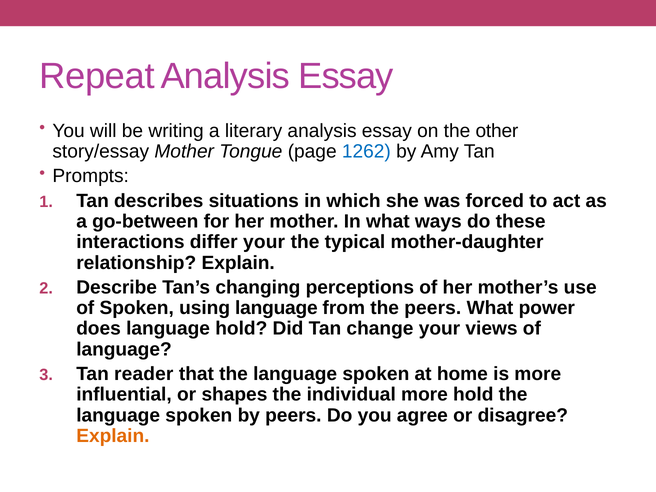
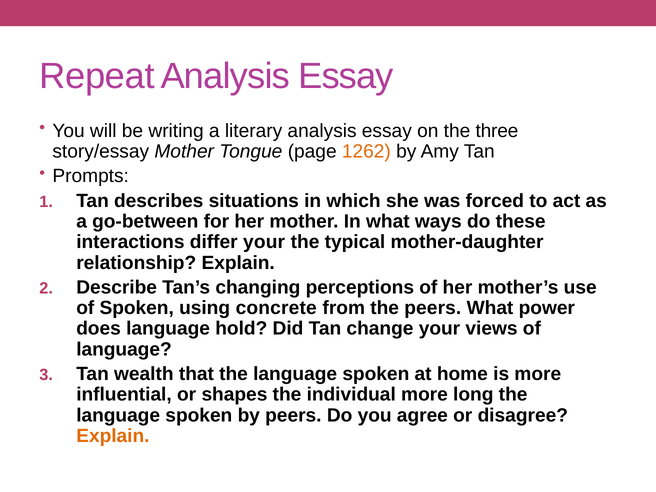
other: other -> three
1262 colour: blue -> orange
using language: language -> concrete
reader: reader -> wealth
more hold: hold -> long
